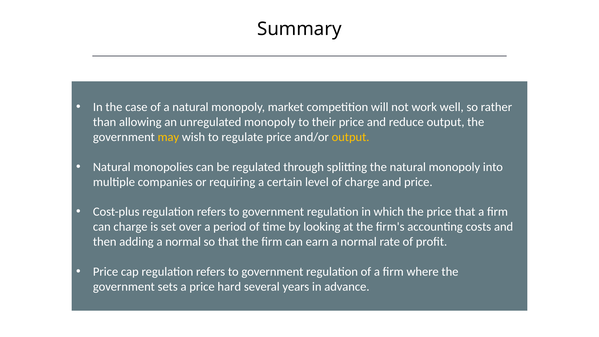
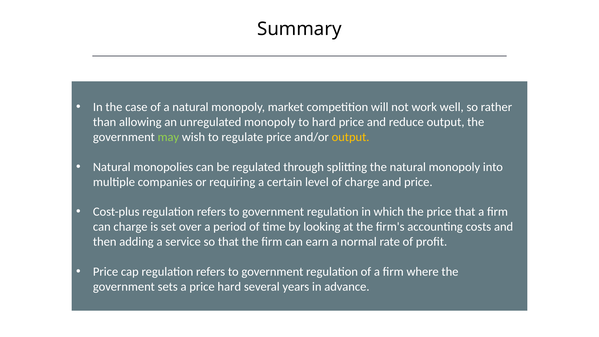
to their: their -> hard
may colour: yellow -> light green
adding a normal: normal -> service
